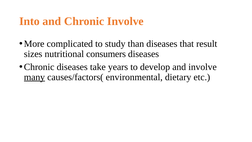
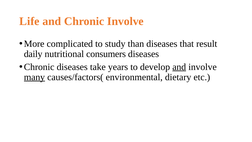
Into: Into -> Life
sizes: sizes -> daily
and at (179, 67) underline: none -> present
